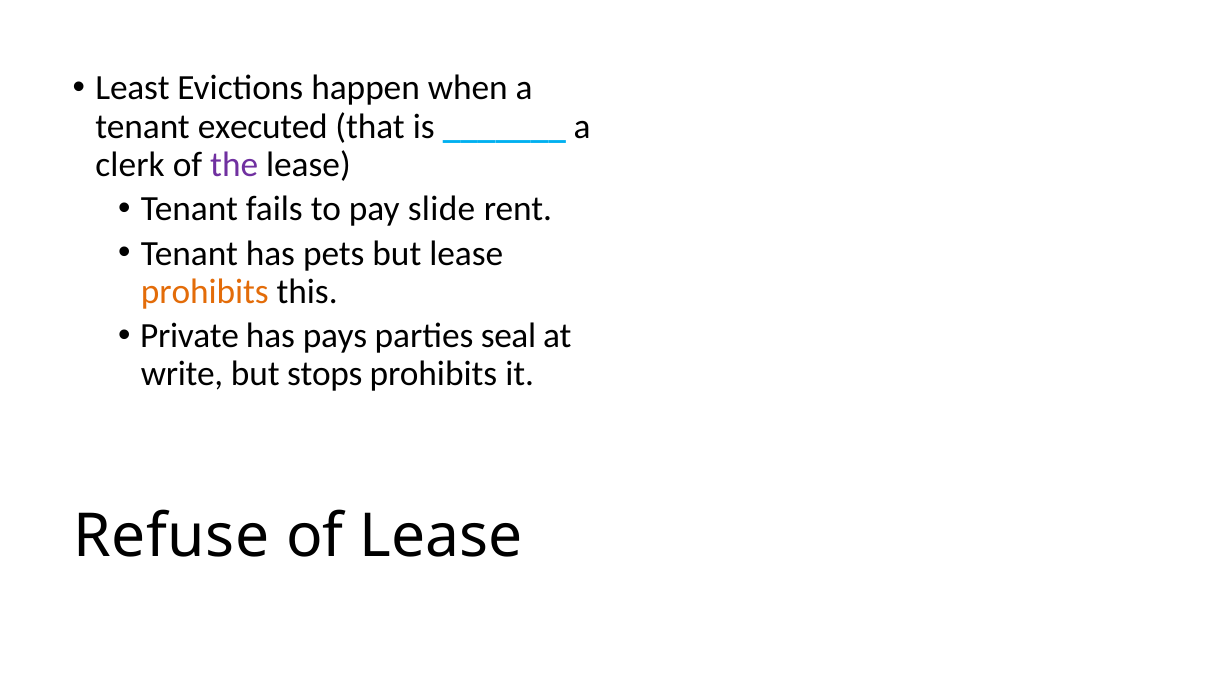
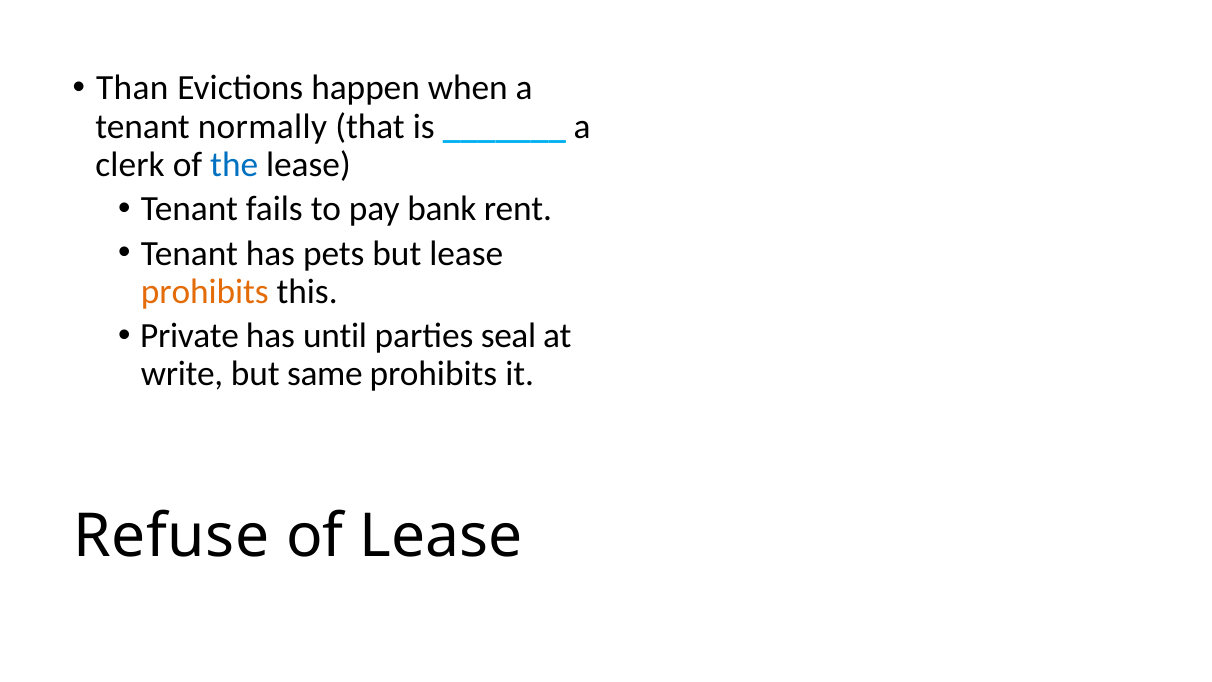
Least: Least -> Than
executed: executed -> normally
the colour: purple -> blue
slide: slide -> bank
pays: pays -> until
stops: stops -> same
